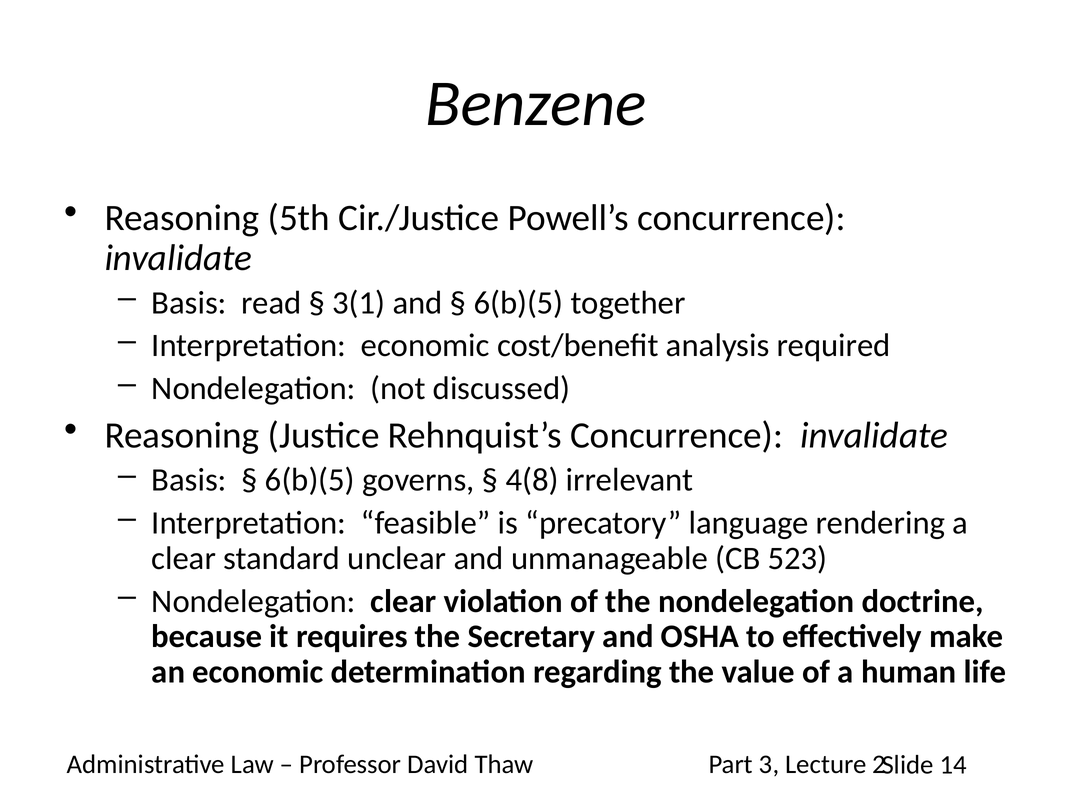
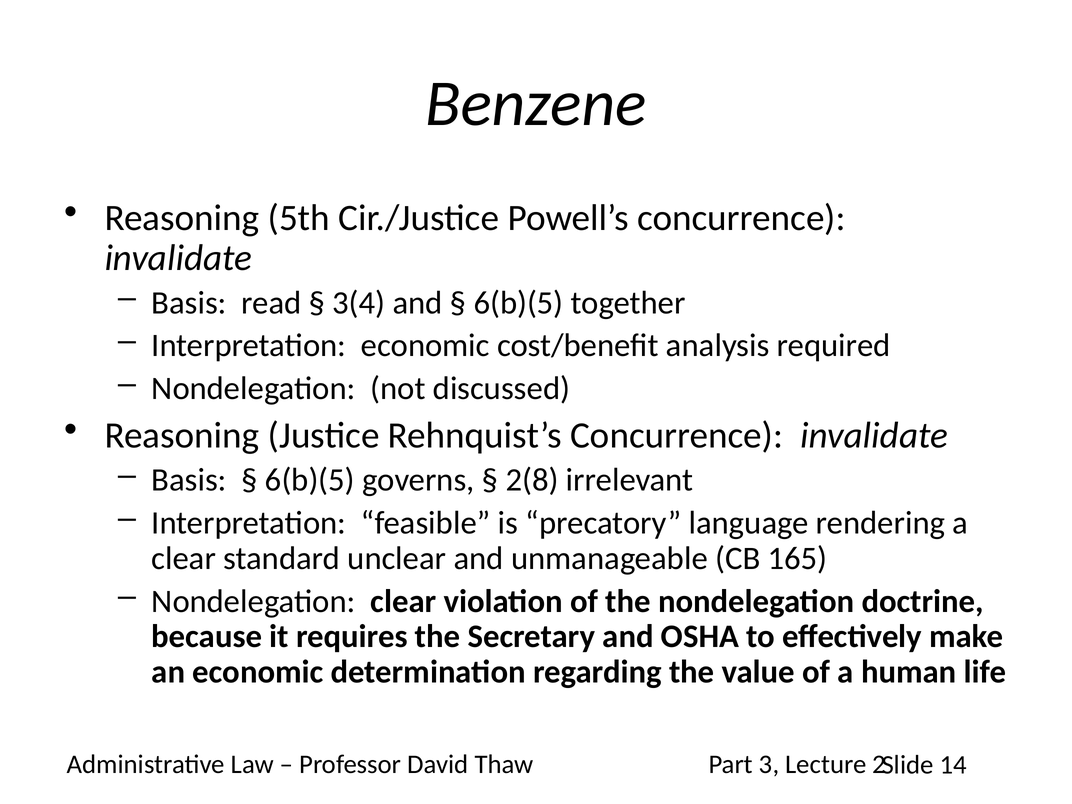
3(1: 3(1 -> 3(4
4(8: 4(8 -> 2(8
523: 523 -> 165
